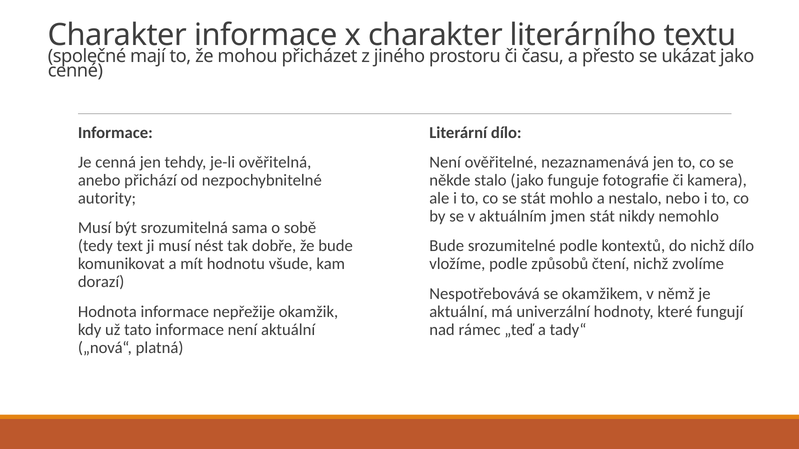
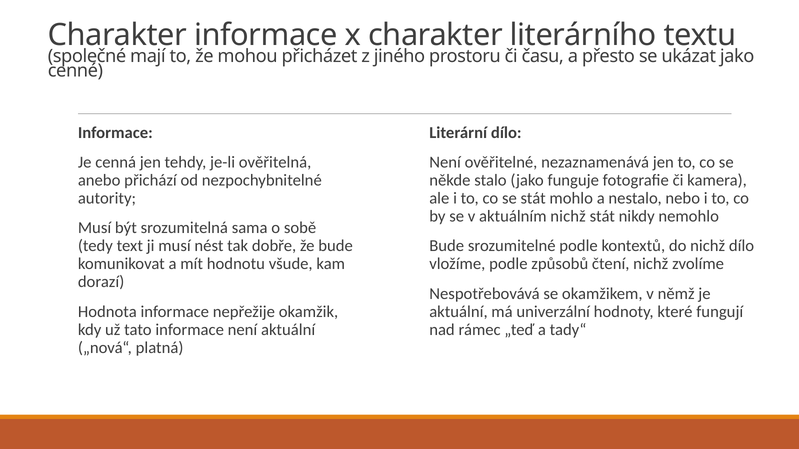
aktuálním jmen: jmen -> nichž
